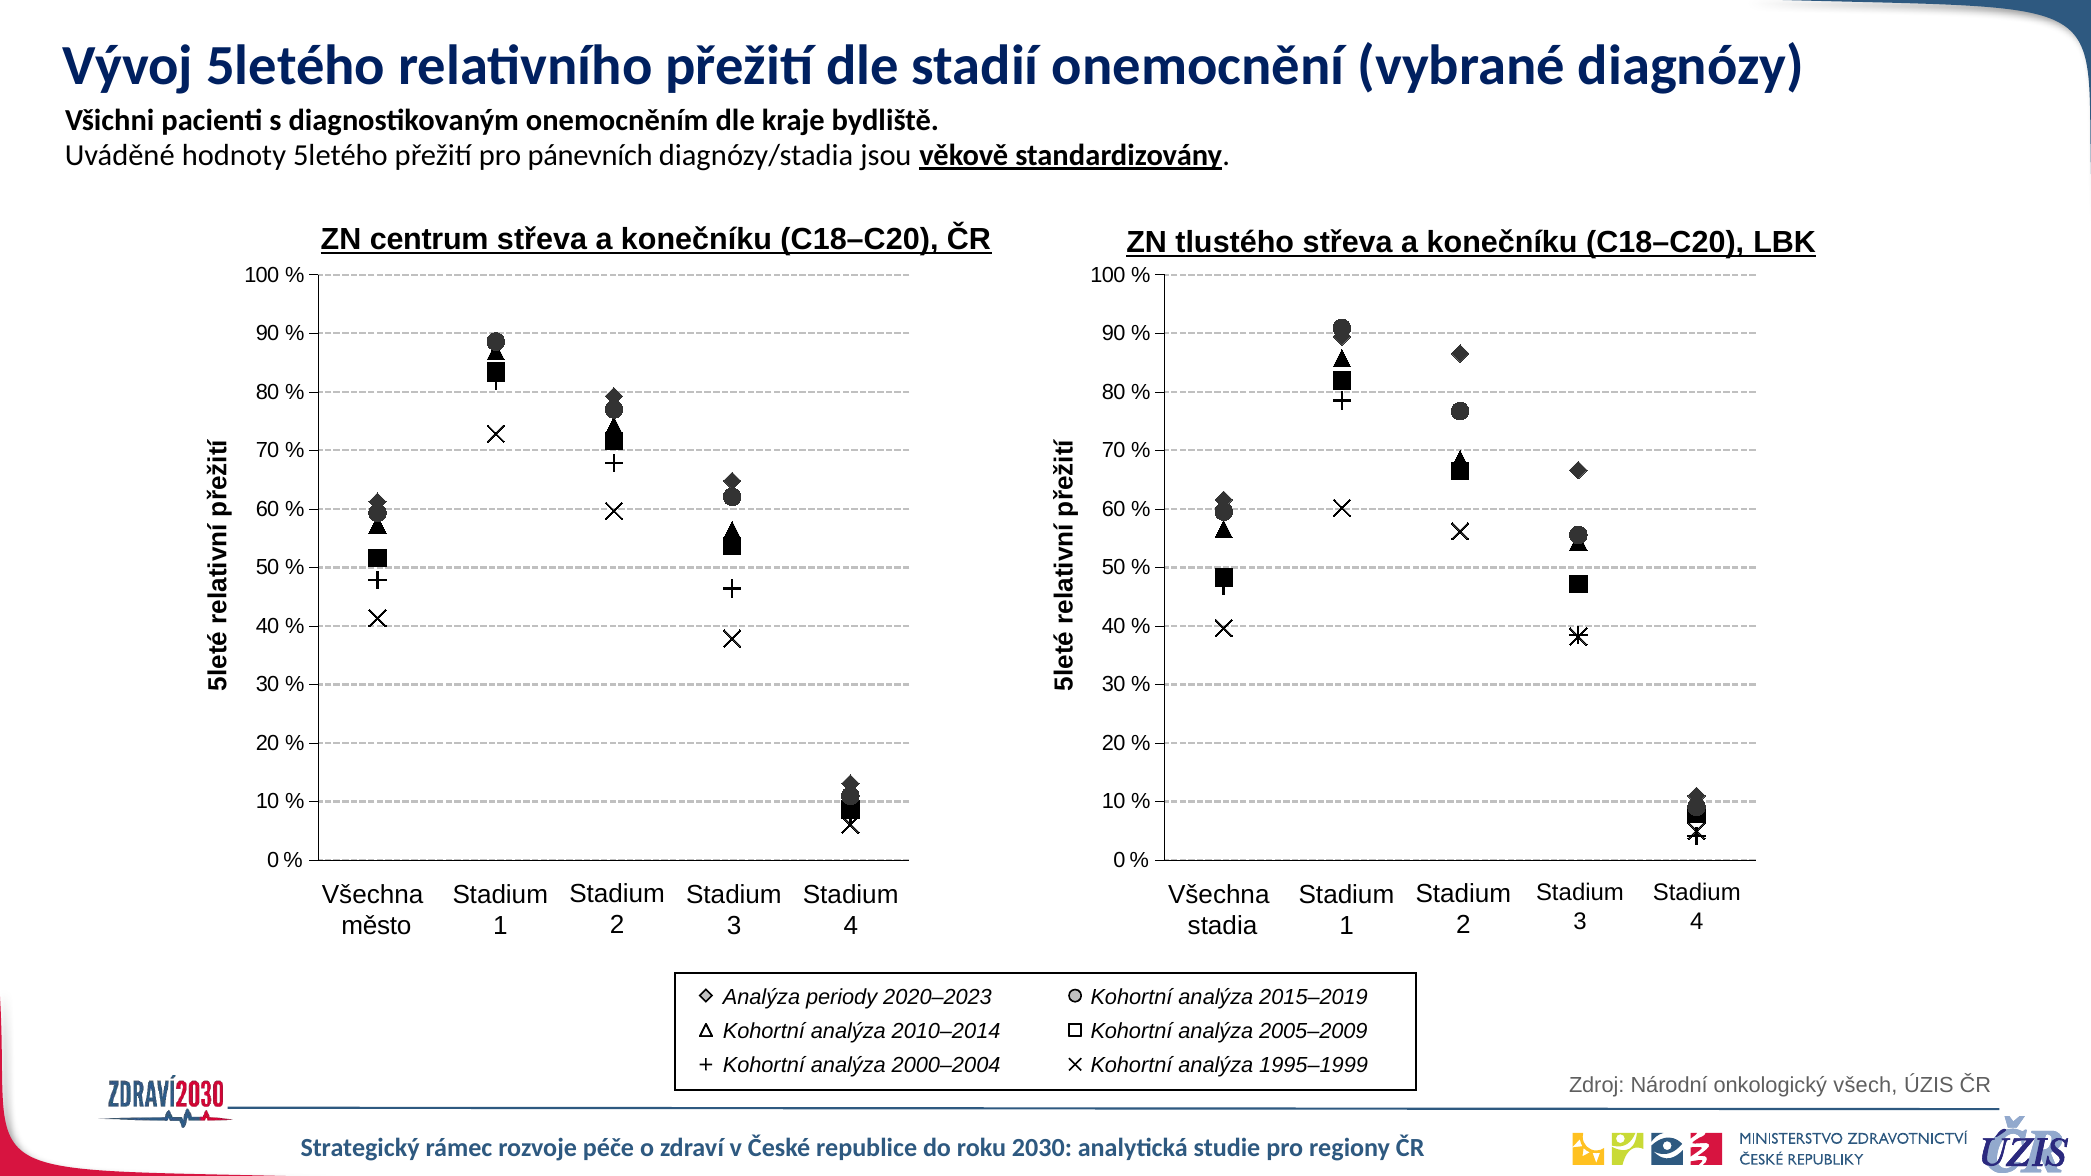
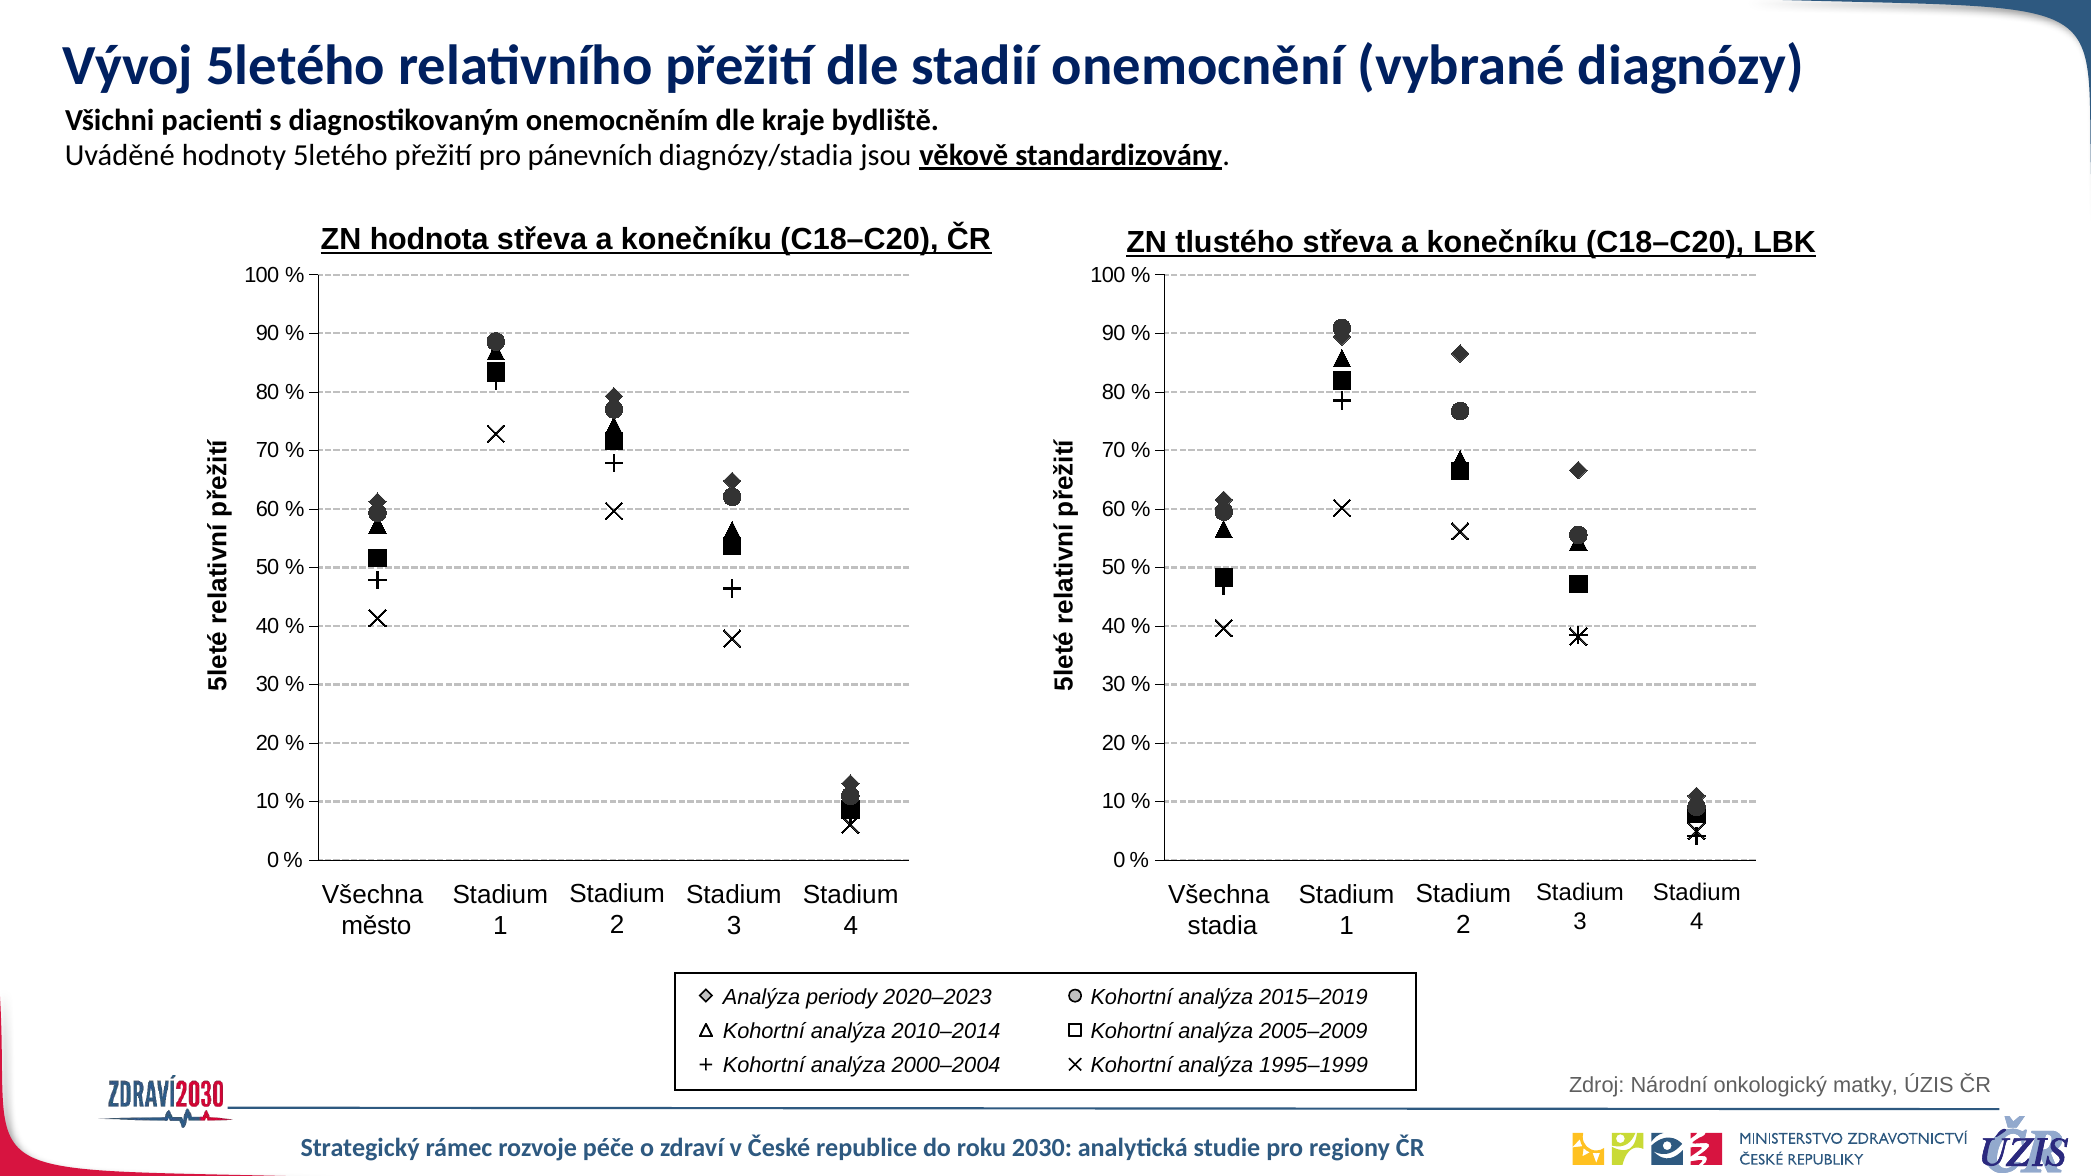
centrum: centrum -> hodnota
všech: všech -> matky
